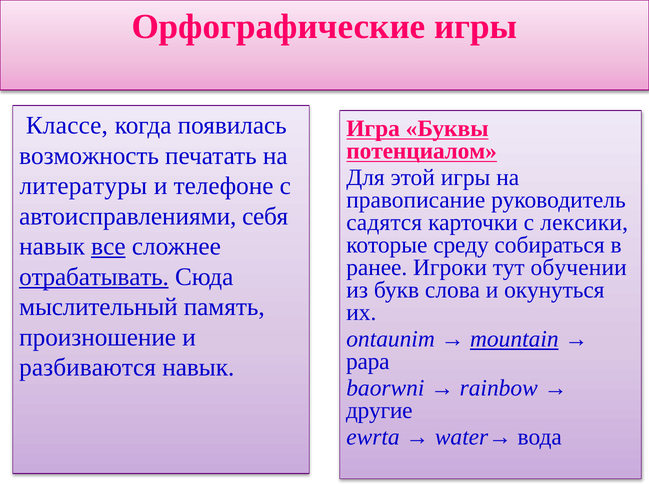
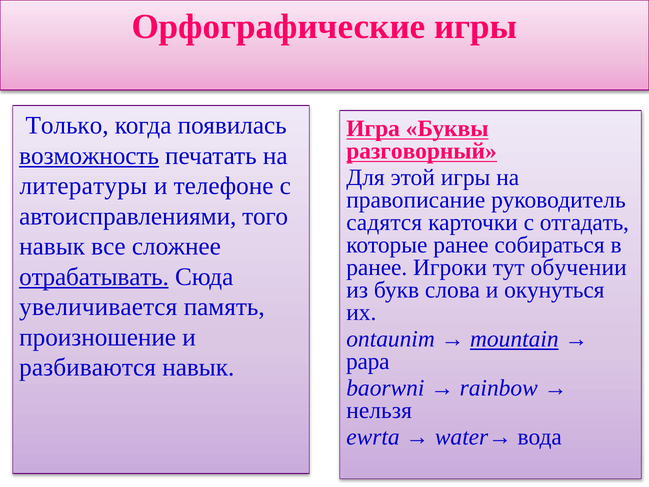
Классе: Классе -> Только
потенциалом: потенциалом -> разговорный
возможность underline: none -> present
себя: себя -> того
лексики: лексики -> отгадать
которые среду: среду -> ранее
все underline: present -> none
мыслительный: мыслительный -> увеличивается
другие: другие -> нельзя
